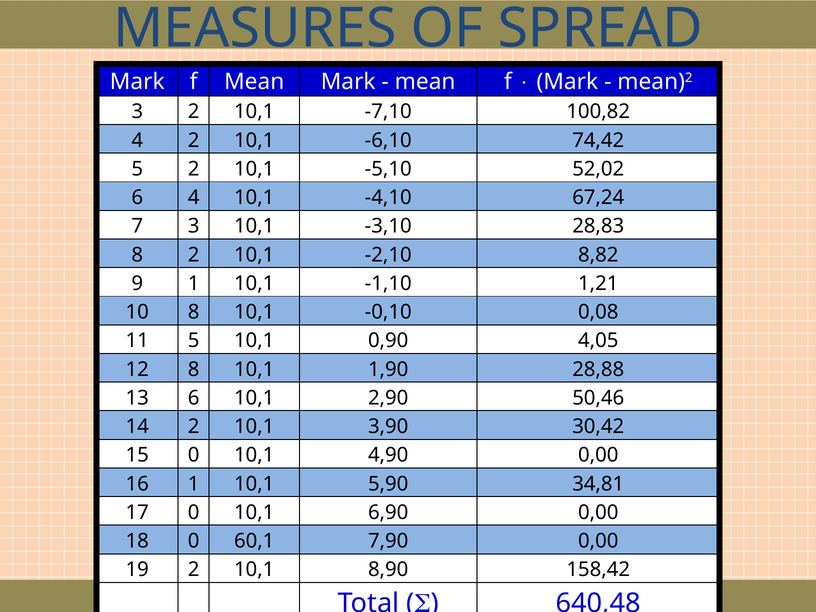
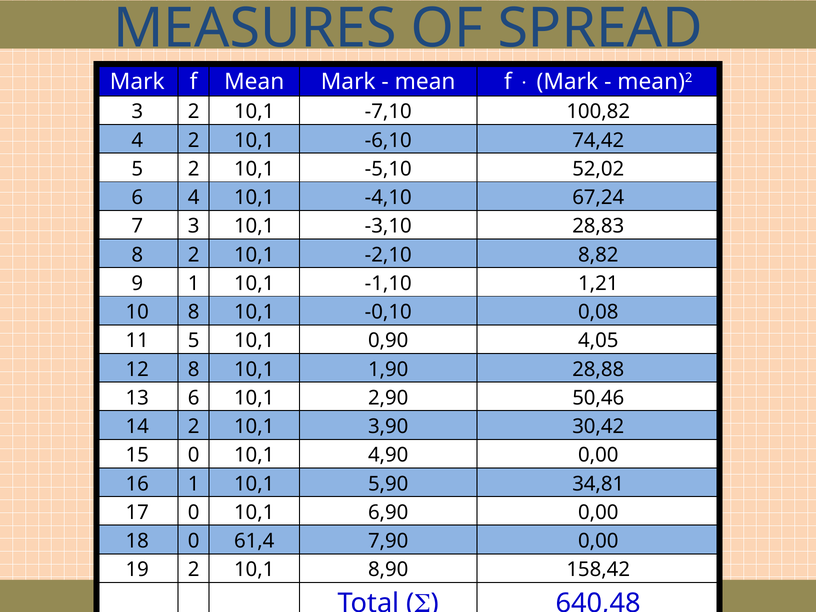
60,1: 60,1 -> 61,4
